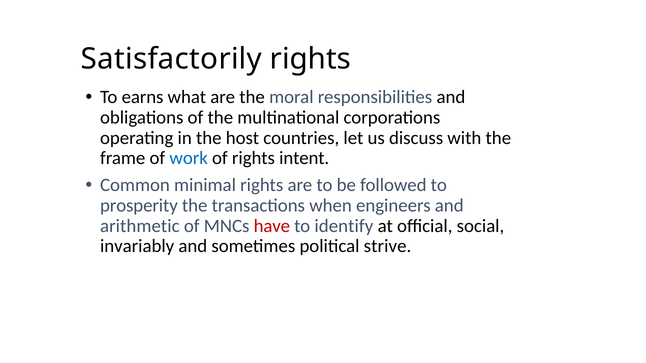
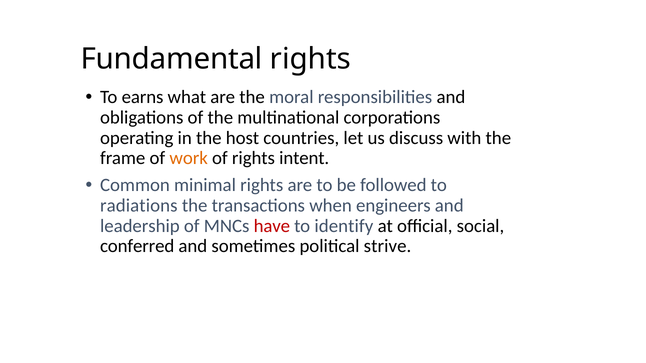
Satisfactorily: Satisfactorily -> Fundamental
work colour: blue -> orange
prosperity: prosperity -> radiations
arithmetic: arithmetic -> leadership
invariably: invariably -> conferred
